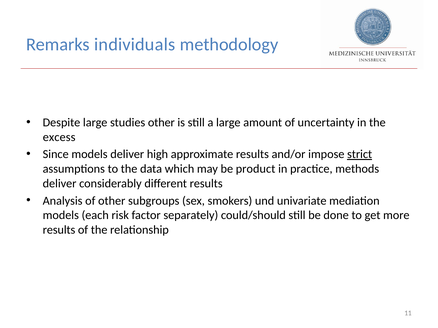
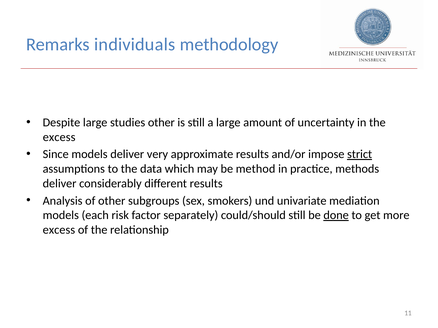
high: high -> very
product: product -> method
done underline: none -> present
results at (59, 230): results -> excess
